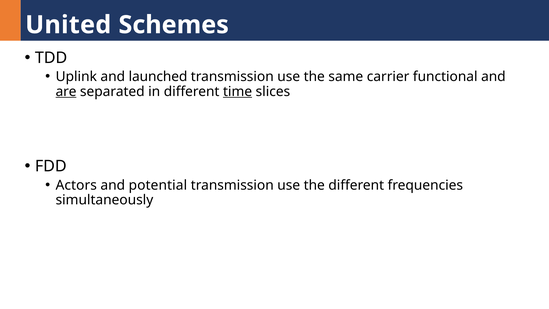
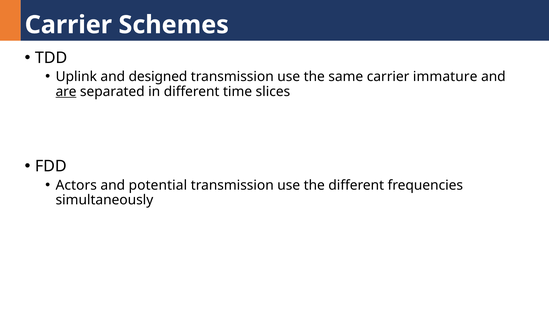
United at (68, 25): United -> Carrier
launched: launched -> designed
functional: functional -> immature
time underline: present -> none
